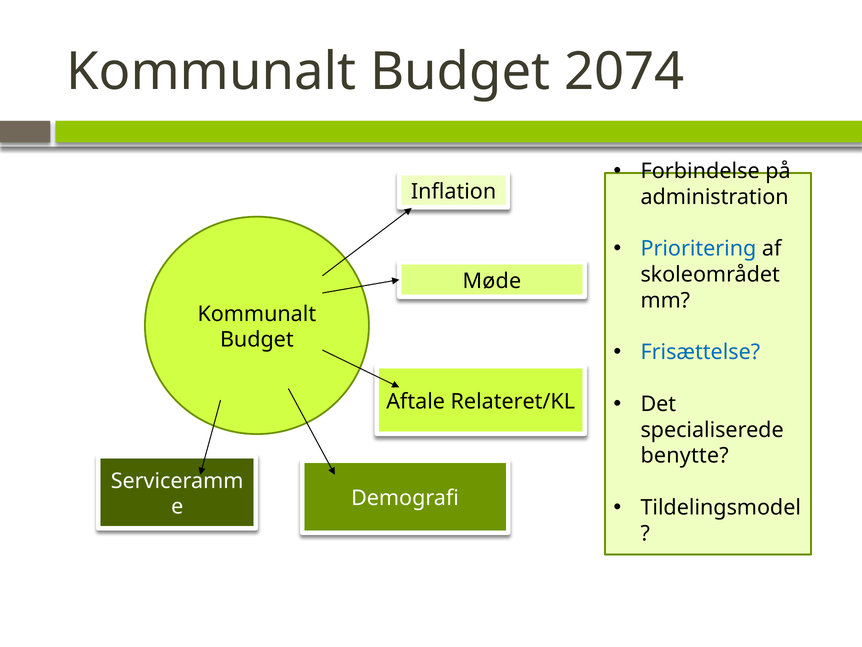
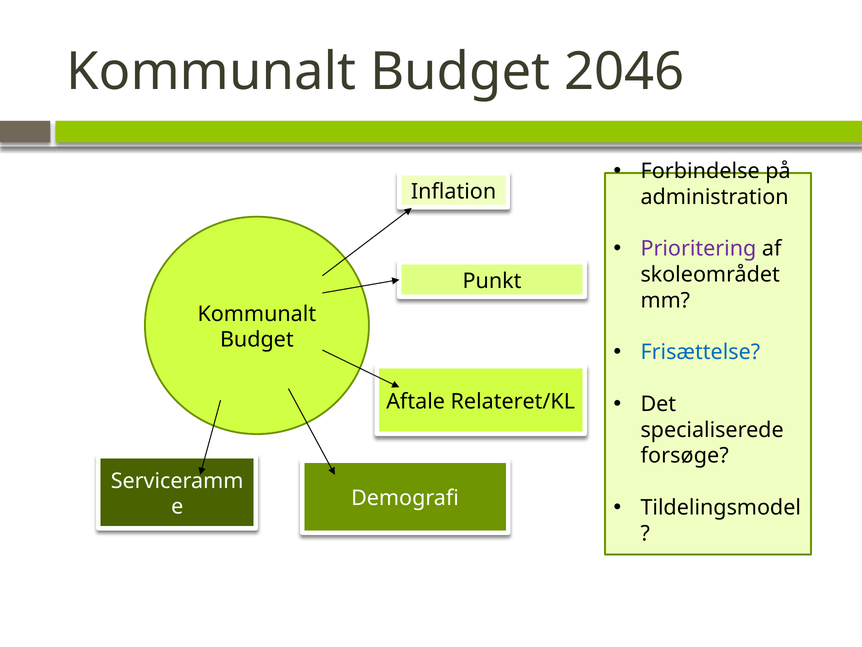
2074: 2074 -> 2046
Prioritering colour: blue -> purple
Møde: Møde -> Punkt
benytte: benytte -> forsøge
